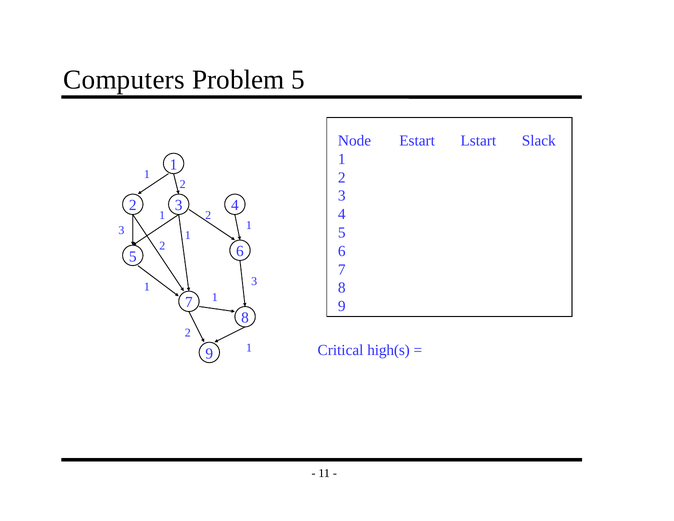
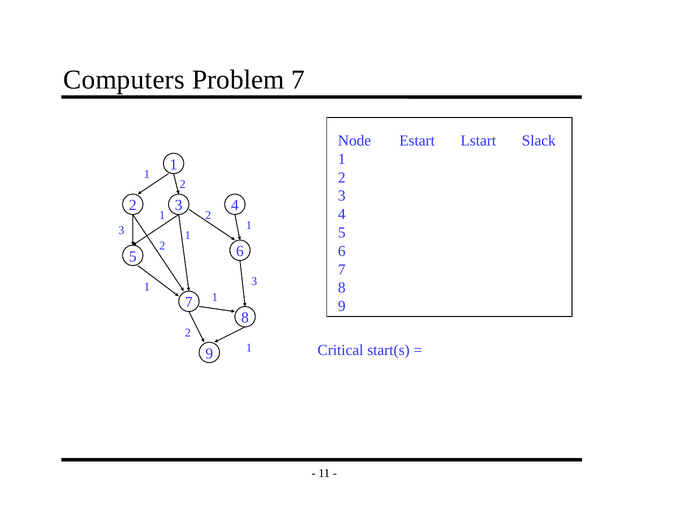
Problem 5: 5 -> 7
high(s: high(s -> start(s
